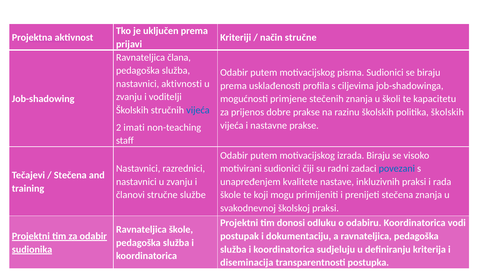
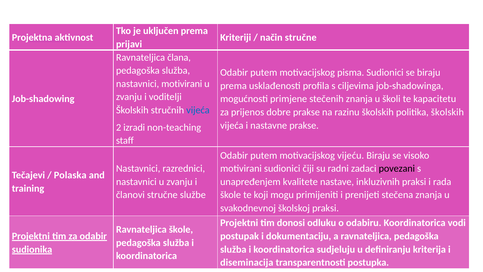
nastavnici aktivnosti: aktivnosti -> motivirani
imati: imati -> izradi
izrada: izrada -> vijeću
povezani colour: blue -> black
Stečena at (70, 175): Stečena -> Polaska
